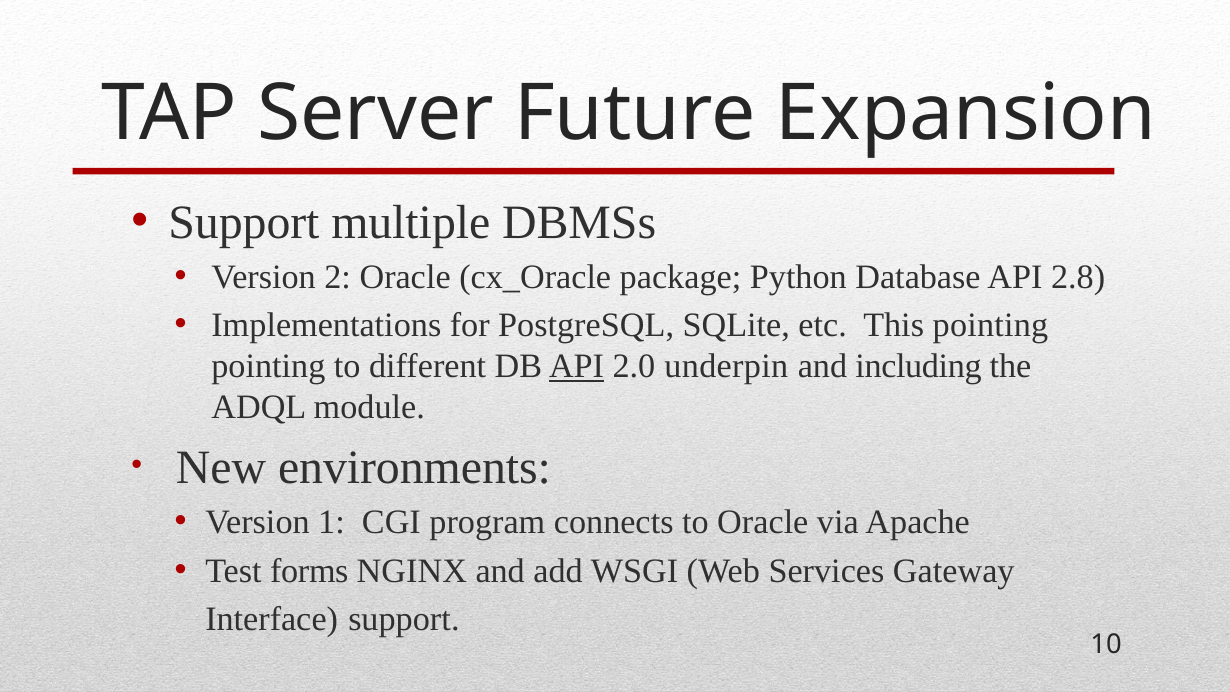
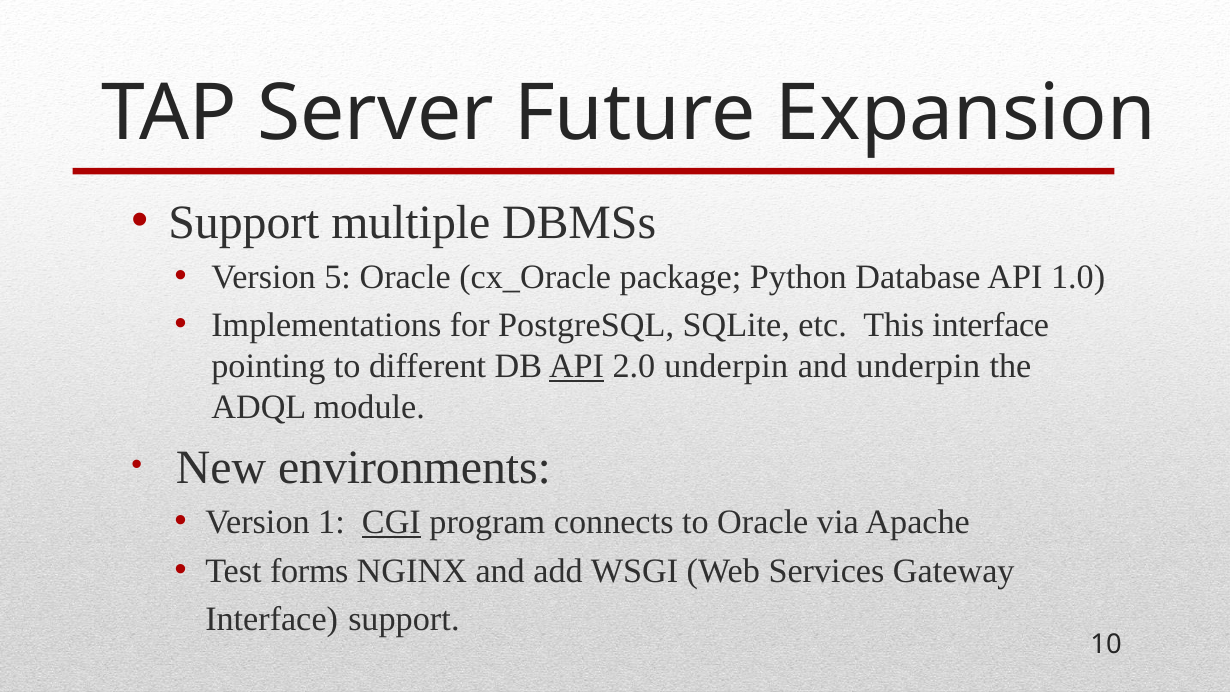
2: 2 -> 5
2.8: 2.8 -> 1.0
This pointing: pointing -> interface
and including: including -> underpin
CGI underline: none -> present
